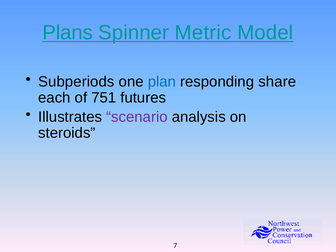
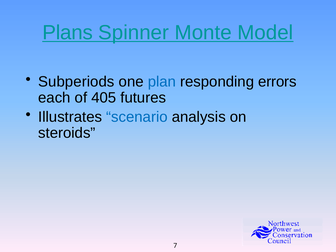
Metric: Metric -> Monte
share: share -> errors
751: 751 -> 405
scenario colour: purple -> blue
